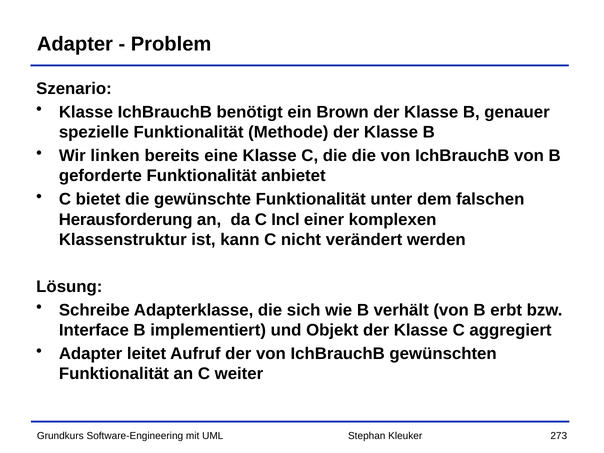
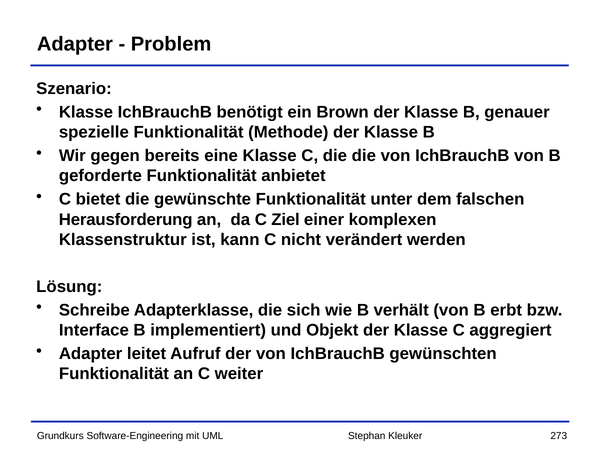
linken: linken -> gegen
Incl: Incl -> Ziel
